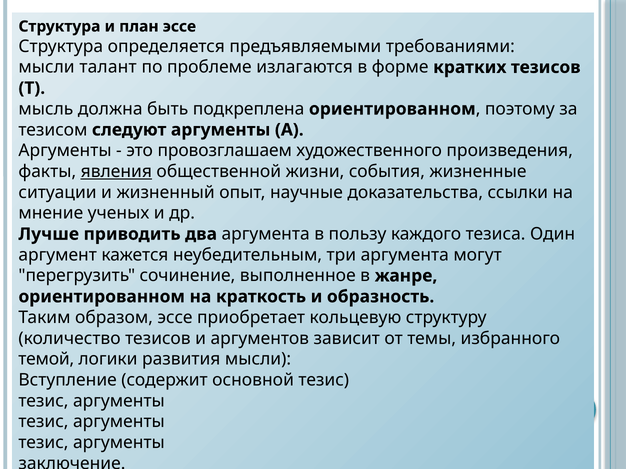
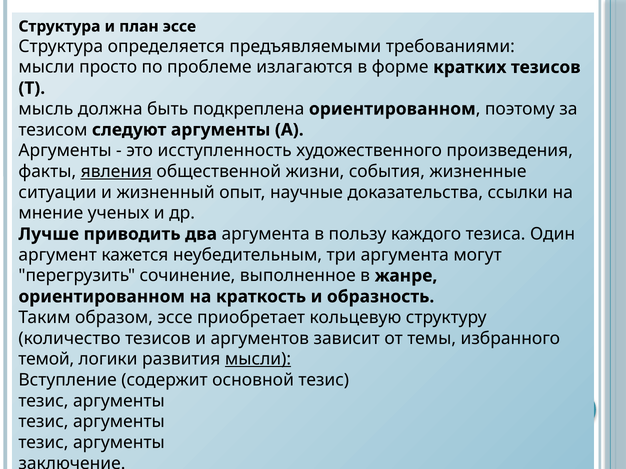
талант: талант -> просто
провозглашаем: провозглашаем -> исступленность
мысли at (258, 360) underline: none -> present
